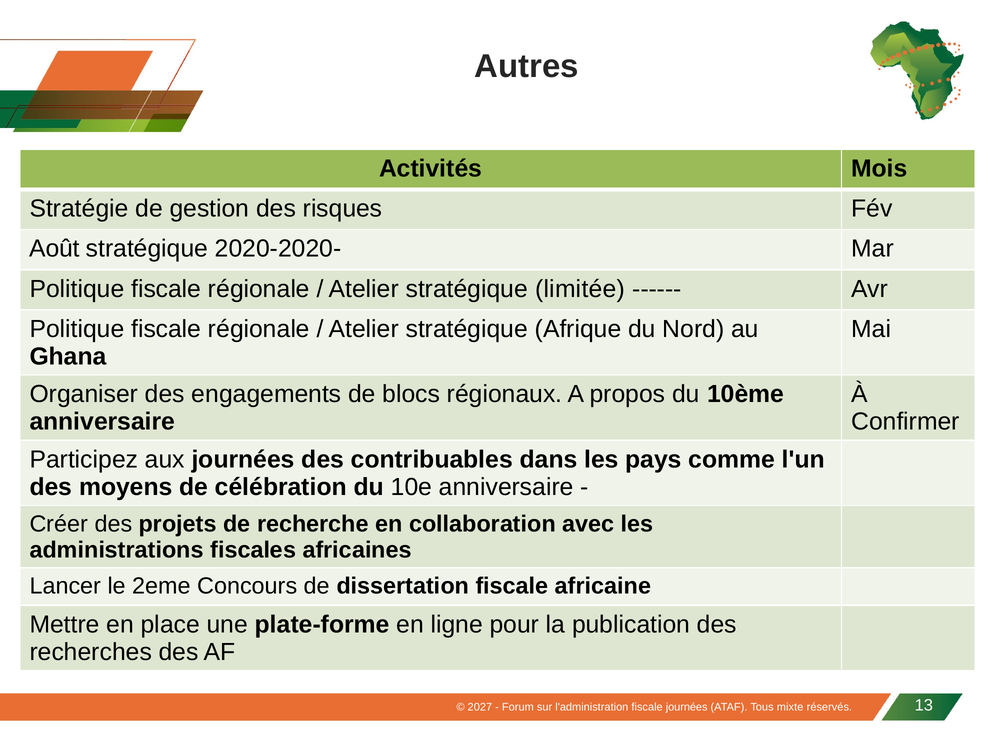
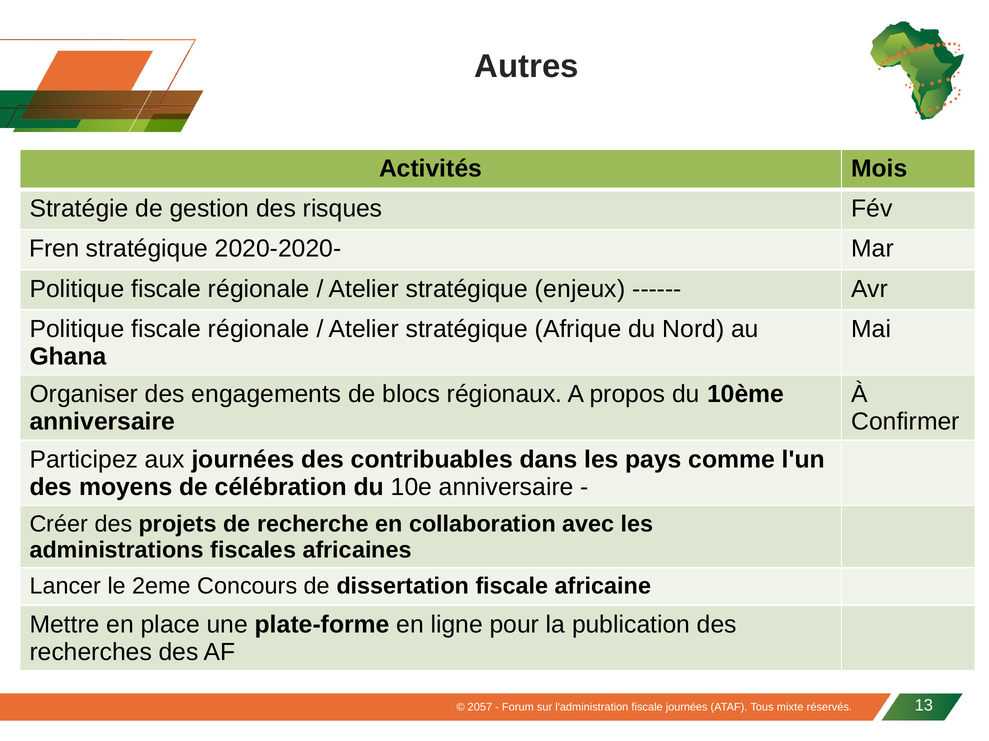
Août: Août -> Fren
limitée: limitée -> enjeux
2027: 2027 -> 2057
